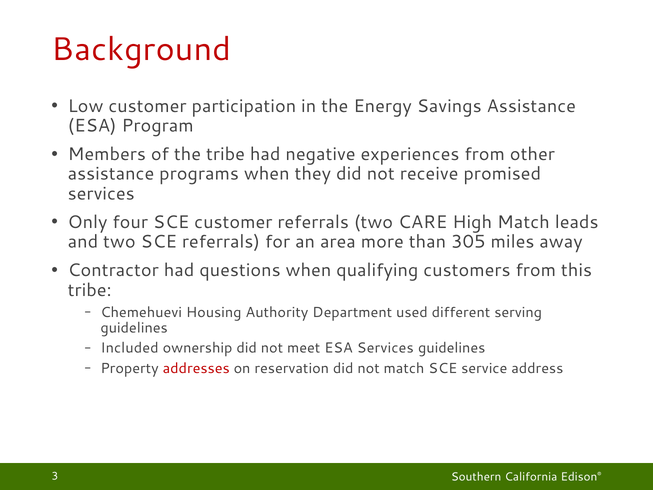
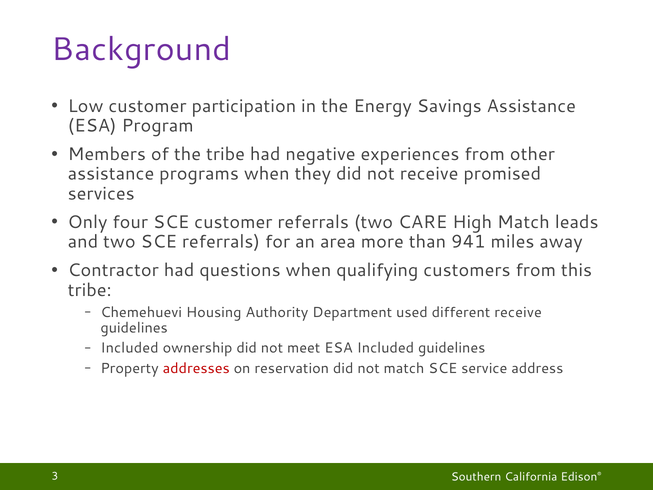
Background colour: red -> purple
305: 305 -> 941
different serving: serving -> receive
ESA Services: Services -> Included
